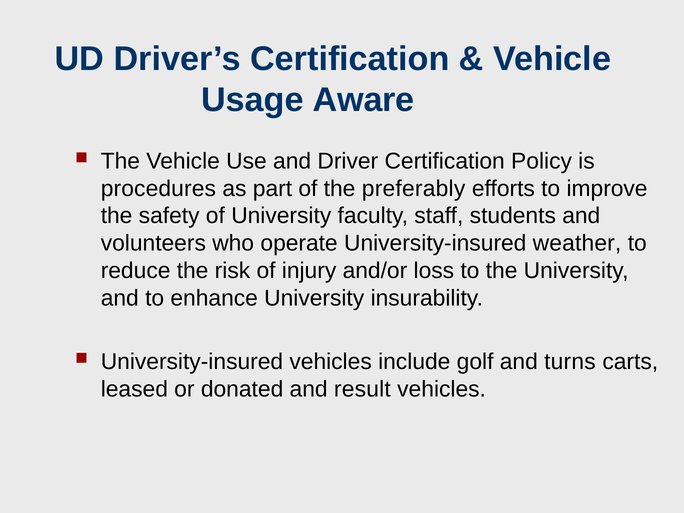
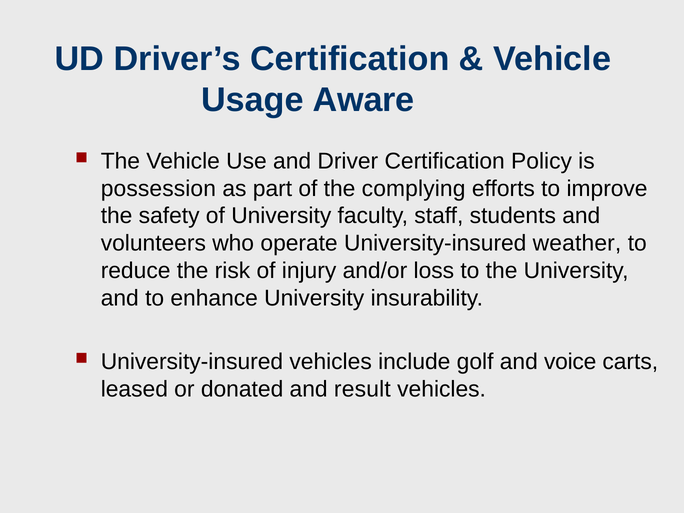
procedures: procedures -> possession
preferably: preferably -> complying
turns: turns -> voice
